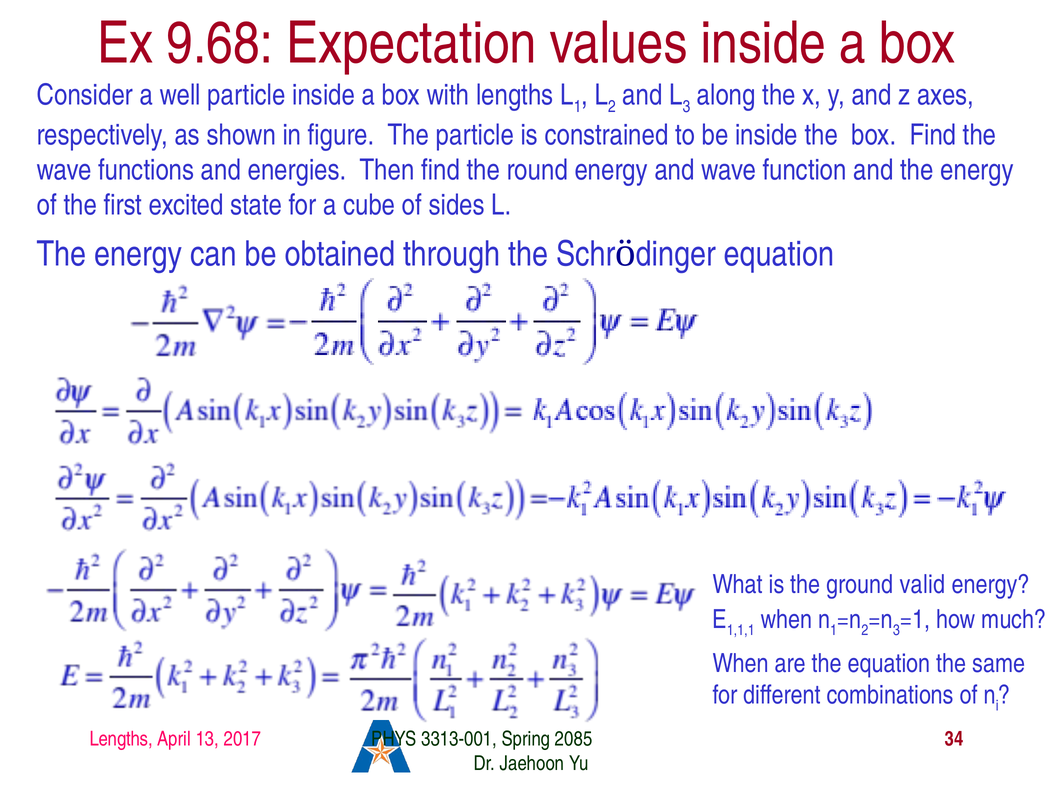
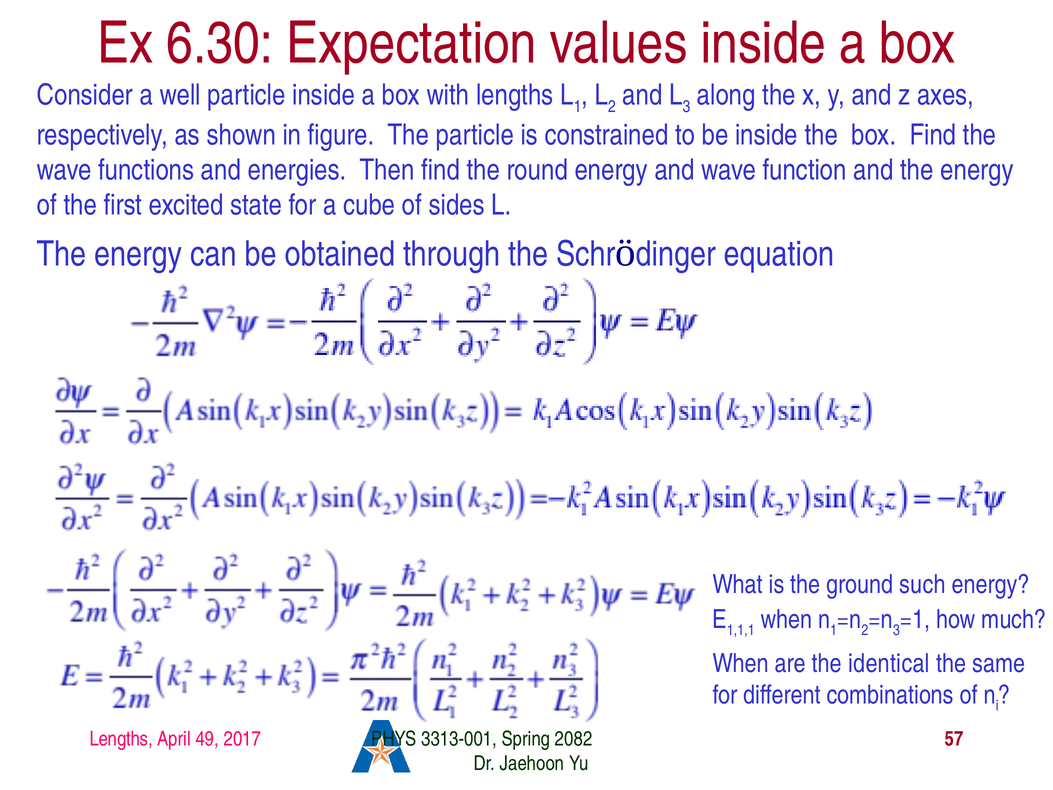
9.68: 9.68 -> 6.30
valid: valid -> such
the equation: equation -> identical
13: 13 -> 49
2085: 2085 -> 2082
34: 34 -> 57
